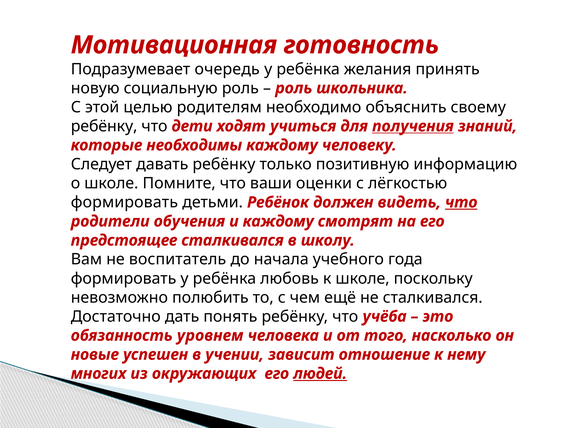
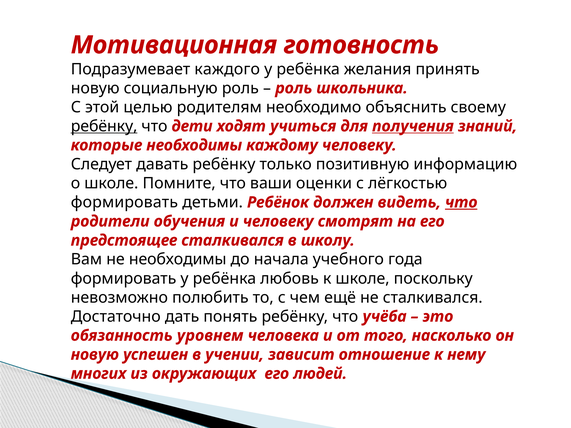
очередь: очередь -> каждого
ребёнку at (104, 126) underline: none -> present
и каждому: каждому -> человеку
не воспитатель: воспитатель -> необходимы
новые at (95, 355): новые -> новую
людей underline: present -> none
